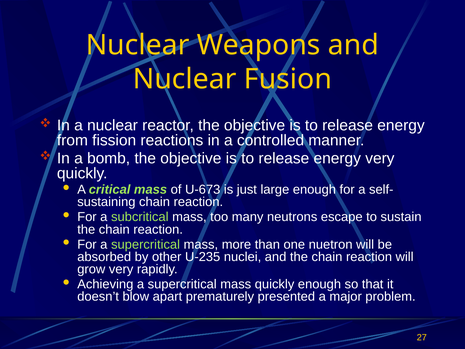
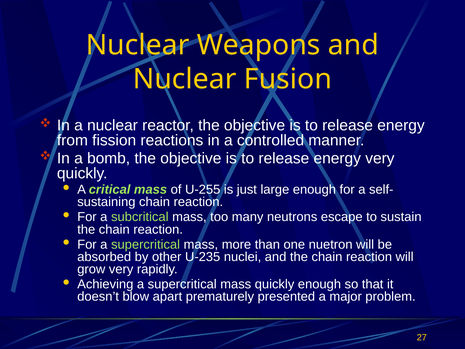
U-673: U-673 -> U-255
